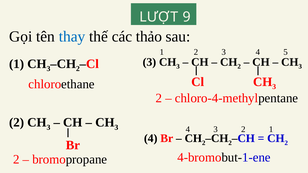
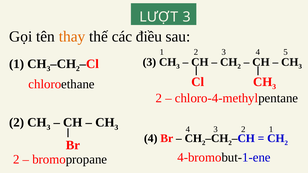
LƯỢT 9: 9 -> 3
thay colour: blue -> orange
thảo: thảo -> điều
